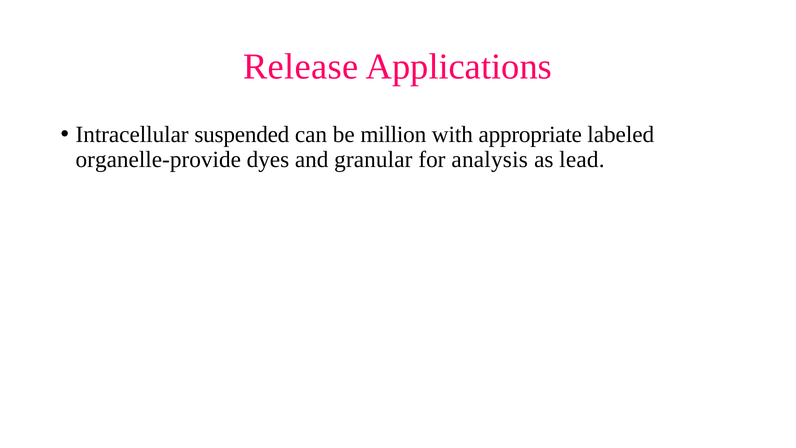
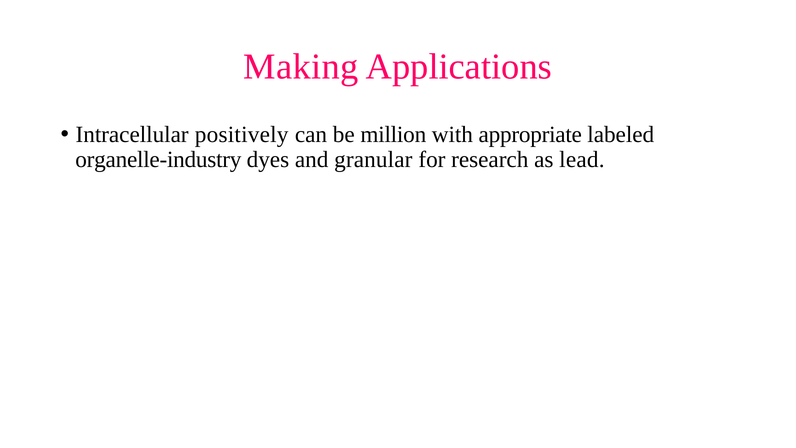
Release: Release -> Making
suspended: suspended -> positively
organelle-provide: organelle-provide -> organelle-industry
analysis: analysis -> research
